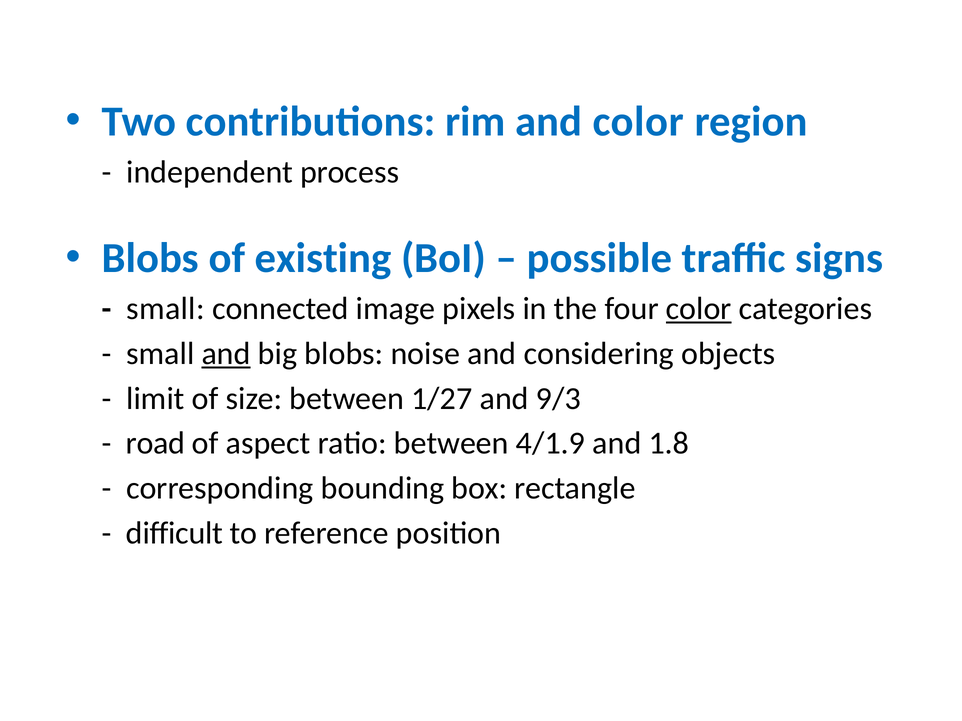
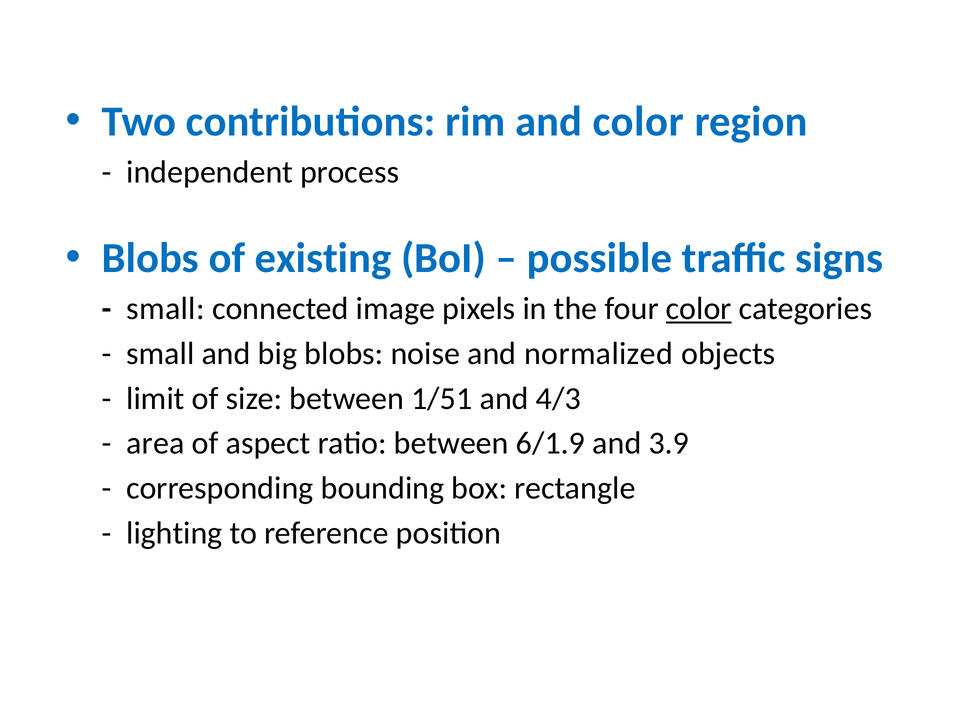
and at (226, 354) underline: present -> none
considering: considering -> normalized
1/27: 1/27 -> 1/51
9/3: 9/3 -> 4/3
road: road -> area
4/1.9: 4/1.9 -> 6/1.9
1.8: 1.8 -> 3.9
difficult: difficult -> lighting
